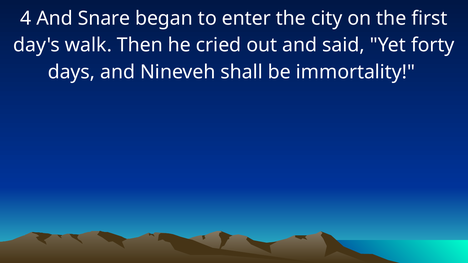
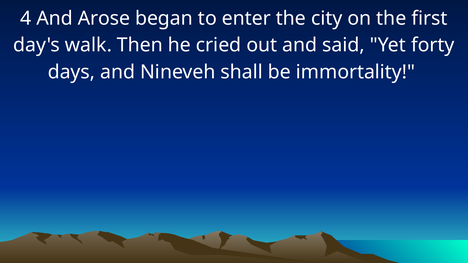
Snare: Snare -> Arose
